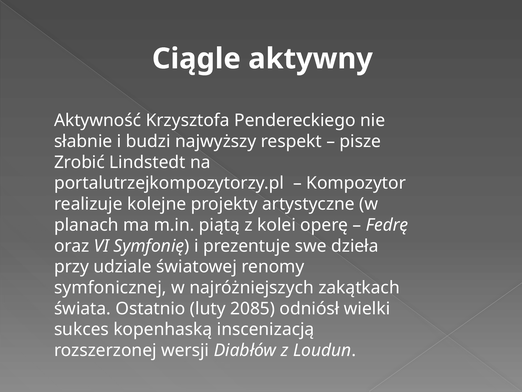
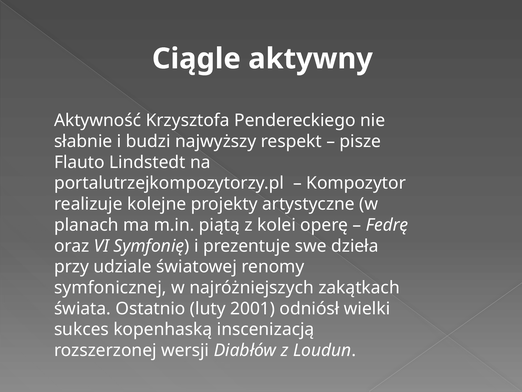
Zrobić: Zrobić -> Flauto
2085: 2085 -> 2001
